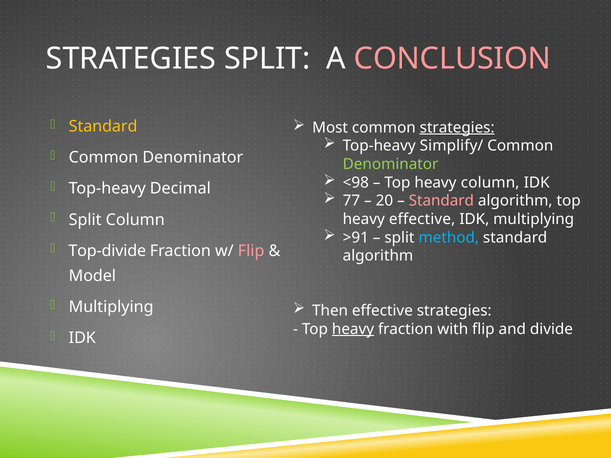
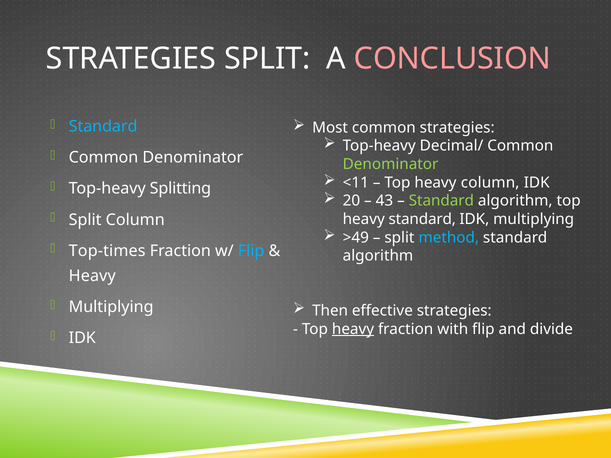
Standard at (103, 127) colour: yellow -> light blue
strategies at (457, 128) underline: present -> none
Simplify/: Simplify/ -> Decimal/
<98: <98 -> <11
Decimal: Decimal -> Splitting
77: 77 -> 20
20: 20 -> 43
Standard at (441, 201) colour: pink -> light green
heavy effective: effective -> standard
>91: >91 -> >49
Top-divide: Top-divide -> Top-times
Flip at (251, 251) colour: pink -> light blue
Model at (92, 276): Model -> Heavy
